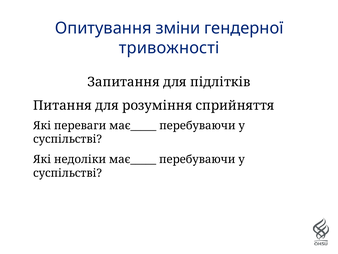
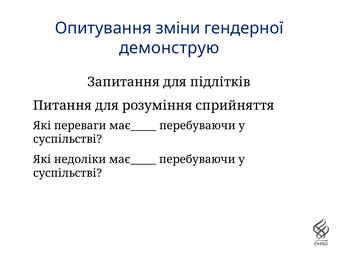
тривожності: тривожності -> демонструю
